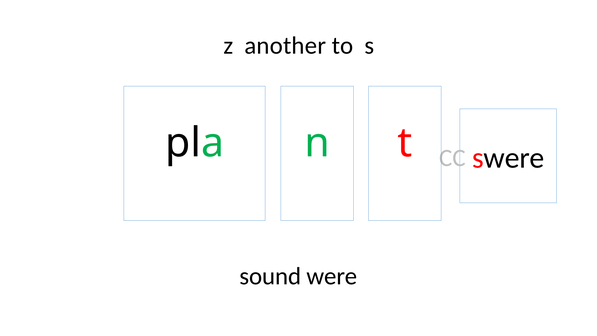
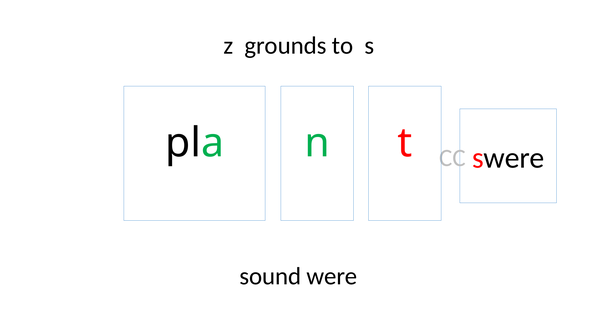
another: another -> grounds
